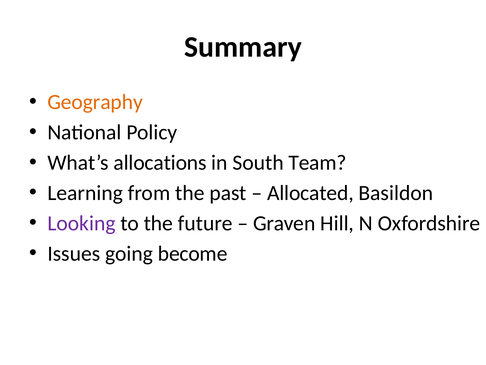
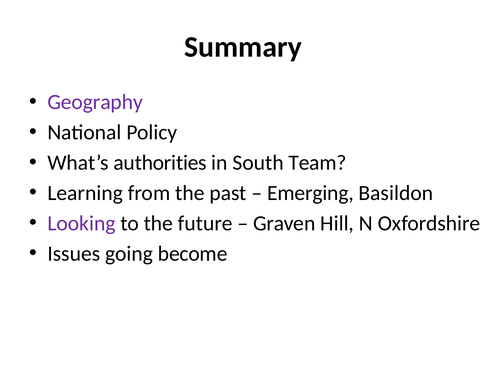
Geography colour: orange -> purple
allocations: allocations -> authorities
Allocated: Allocated -> Emerging
